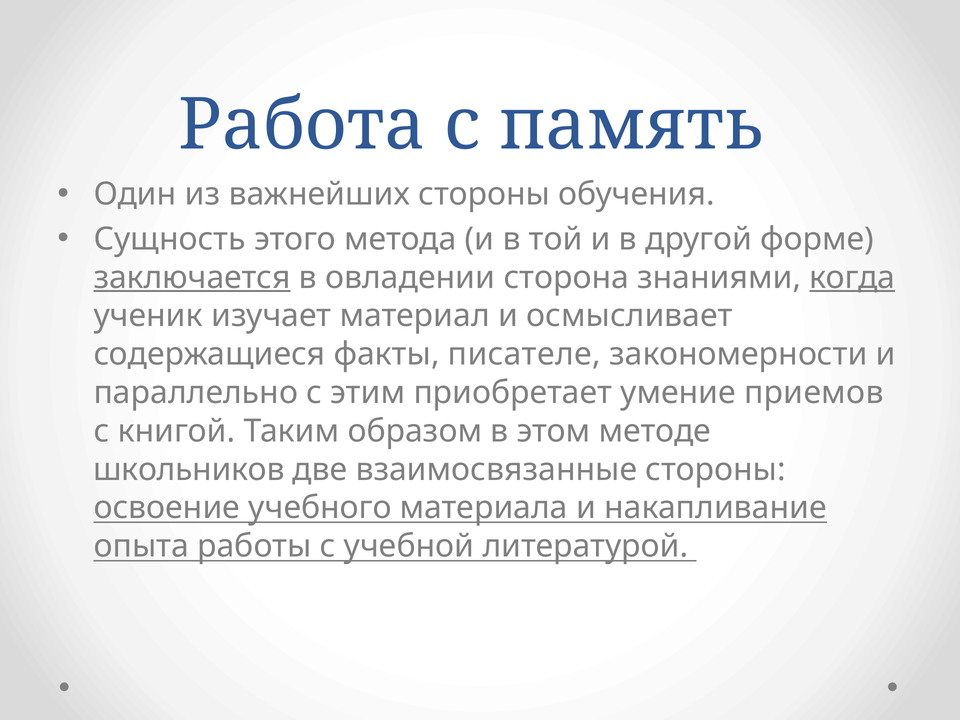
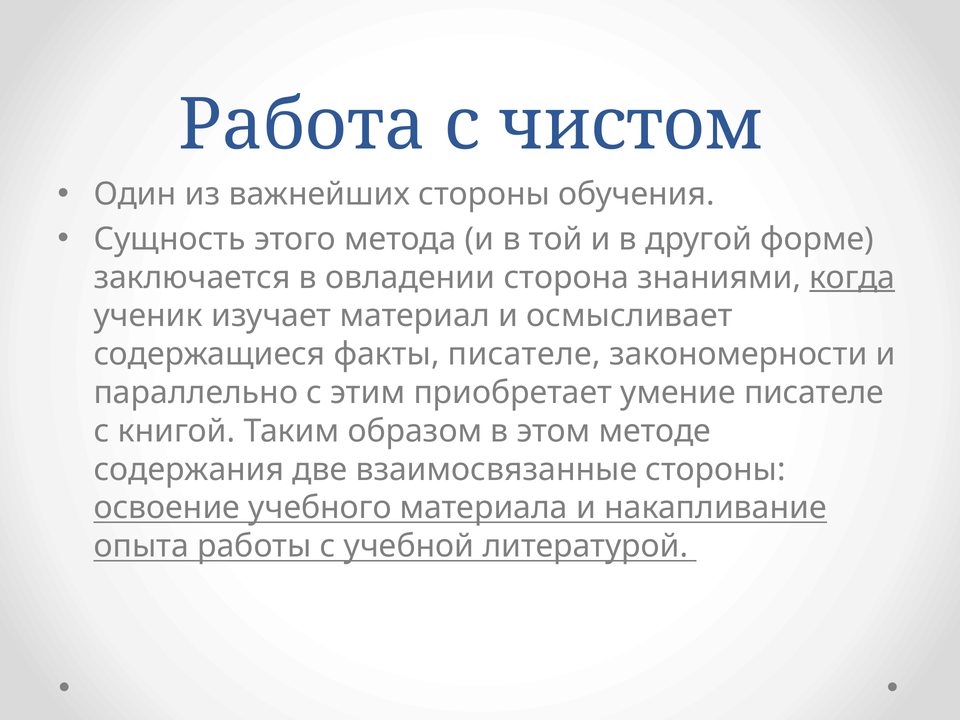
память: память -> чистом
заключается underline: present -> none
умение приемов: приемов -> писателе
школьников: школьников -> содержания
